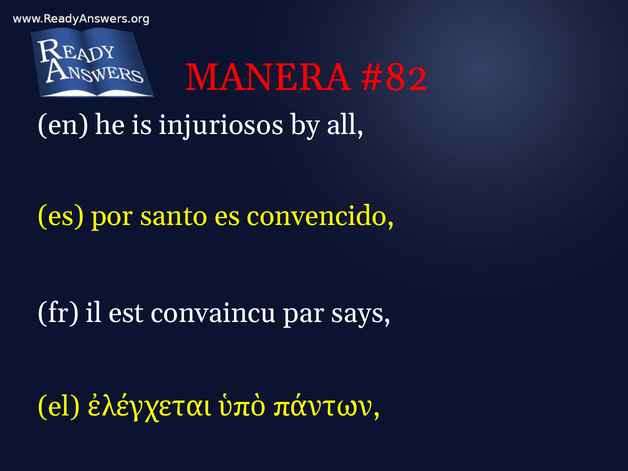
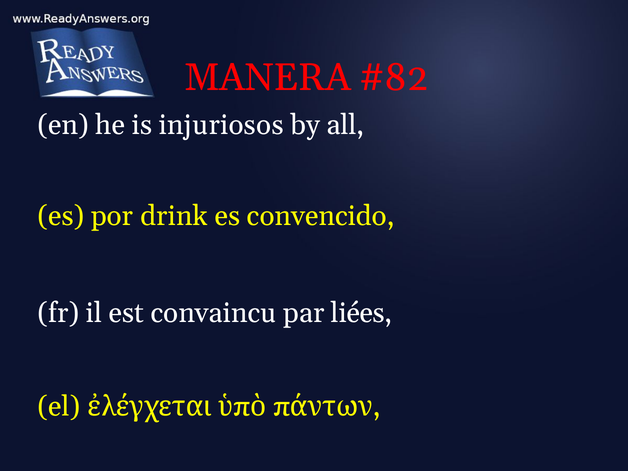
santo: santo -> drink
says: says -> liées
